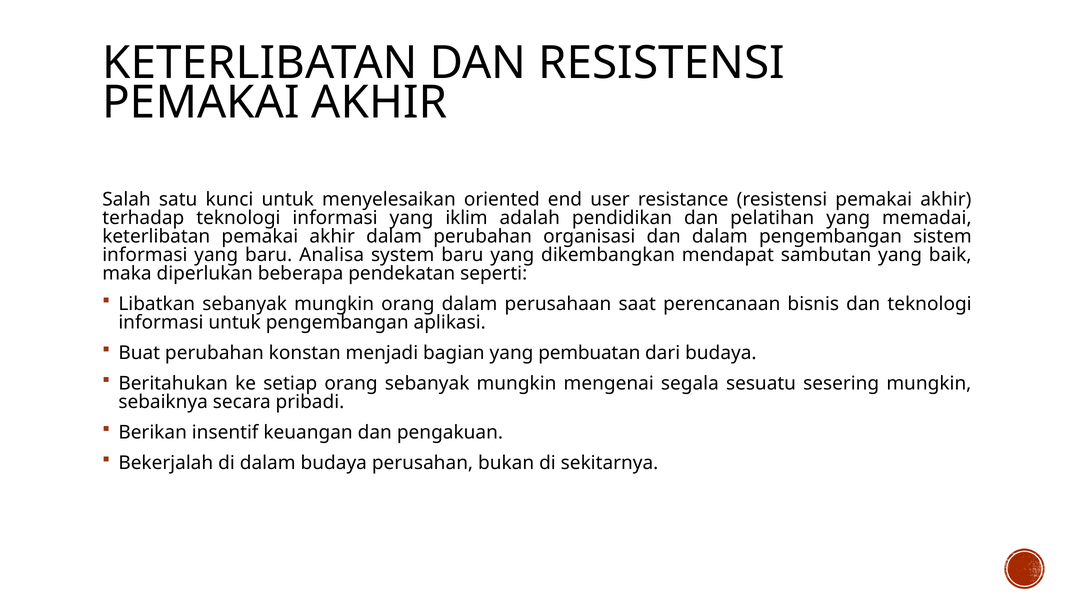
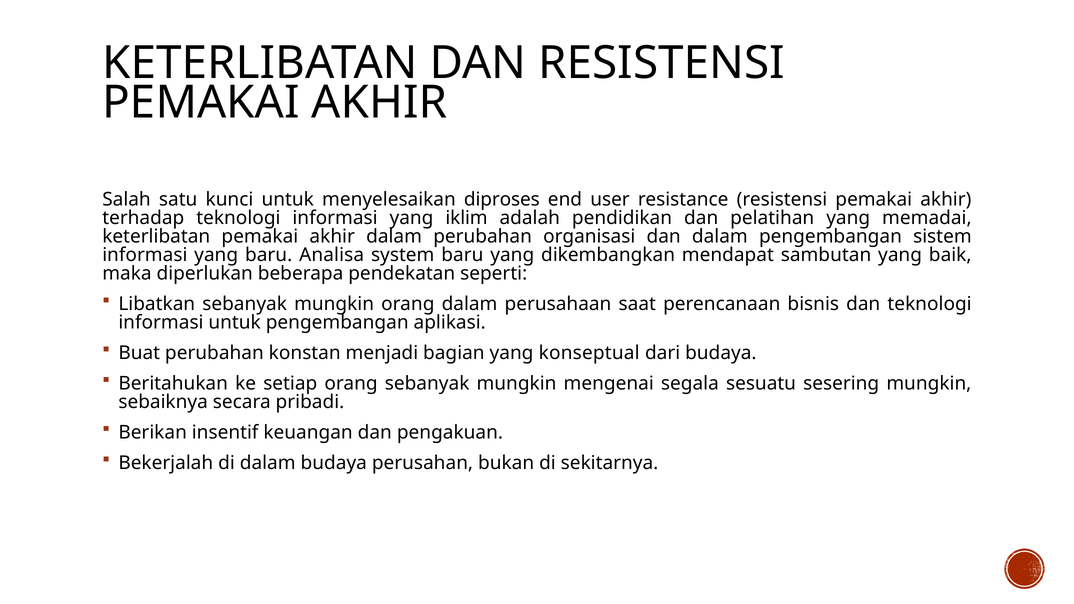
oriented: oriented -> diproses
pembuatan: pembuatan -> konseptual
